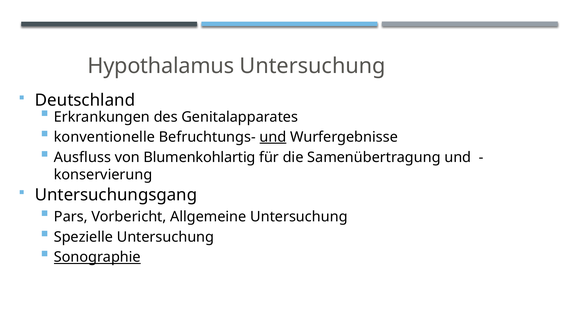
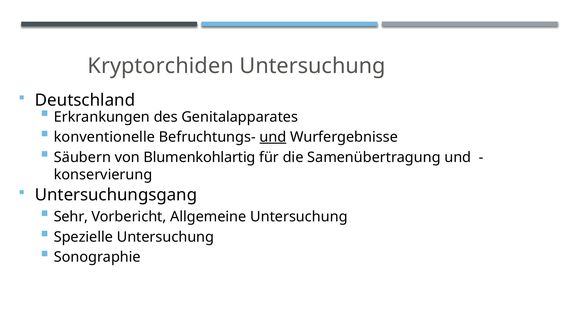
Hypothalamus: Hypothalamus -> Kryptorchiden
Ausfluss: Ausfluss -> Säubern
Pars: Pars -> Sehr
Sonographie underline: present -> none
